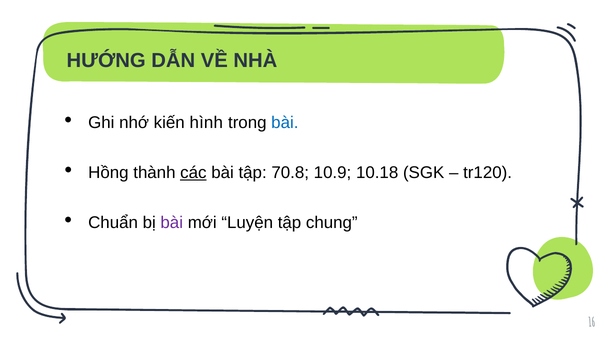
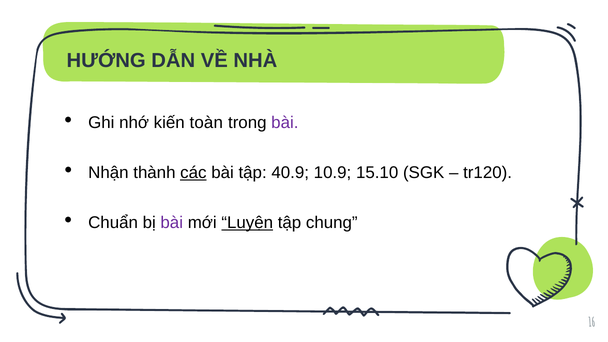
hình: hình -> toàn
bài at (285, 123) colour: blue -> purple
Hồng: Hồng -> Nhận
70.8: 70.8 -> 40.9
10.18: 10.18 -> 15.10
Luyện underline: none -> present
